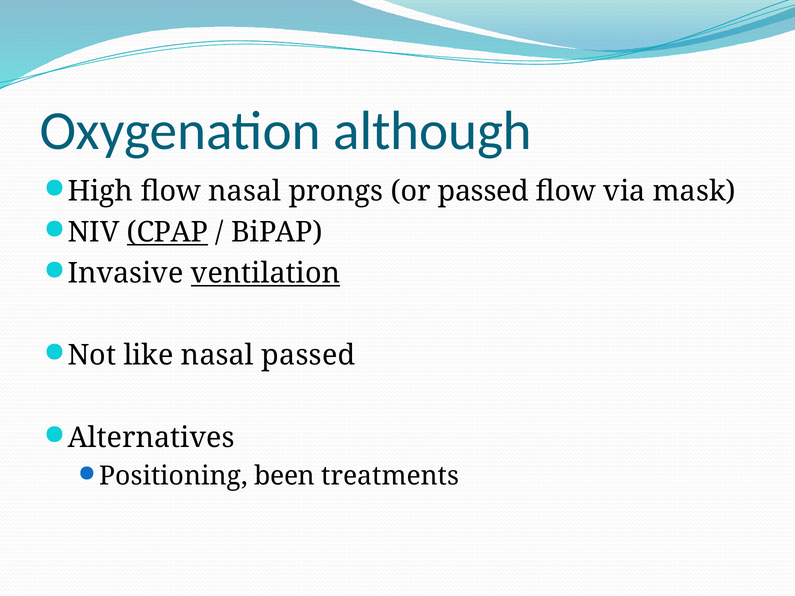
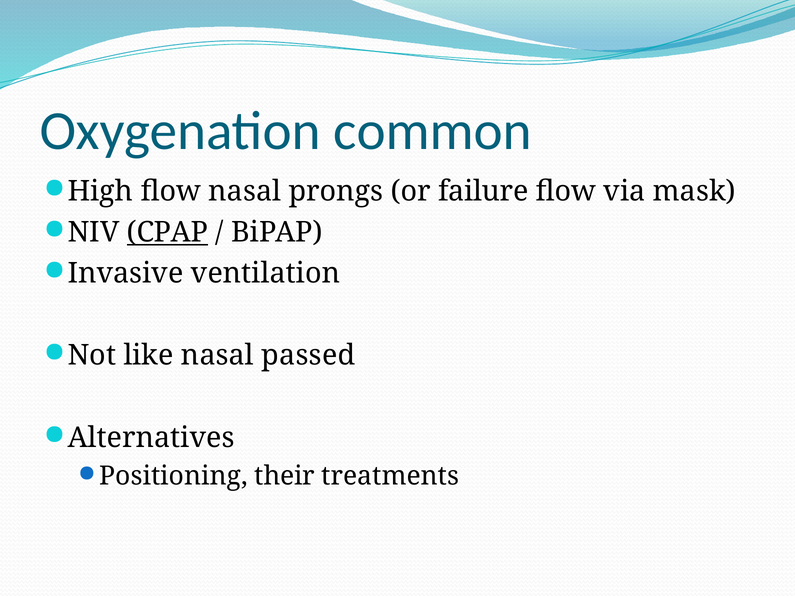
although: although -> common
or passed: passed -> failure
ventilation underline: present -> none
been: been -> their
